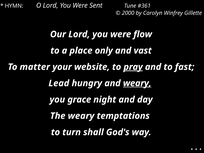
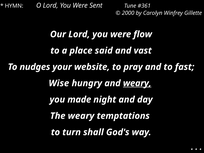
only: only -> said
matter: matter -> nudges
pray underline: present -> none
Lead: Lead -> Wise
grace: grace -> made
